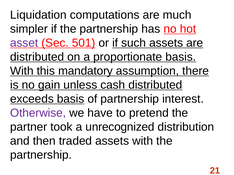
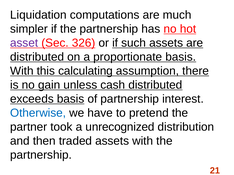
501: 501 -> 326
mandatory: mandatory -> calculating
Otherwise colour: purple -> blue
